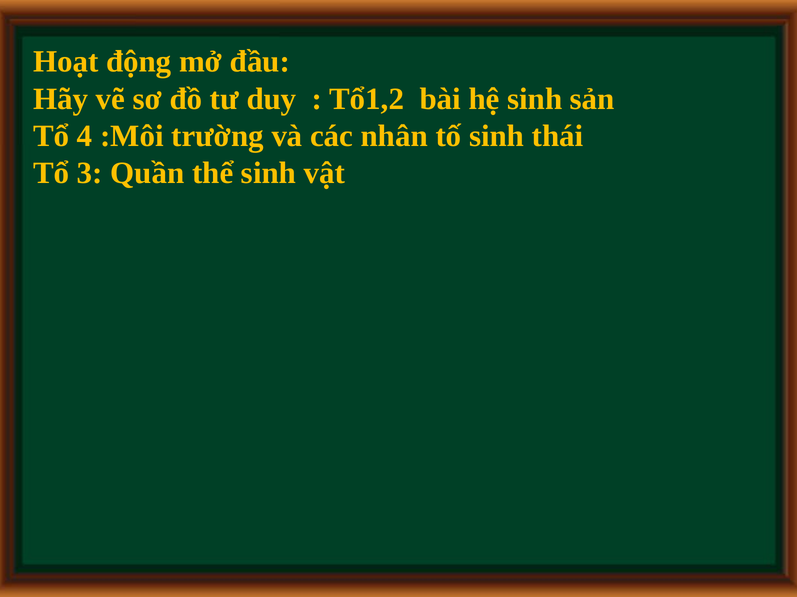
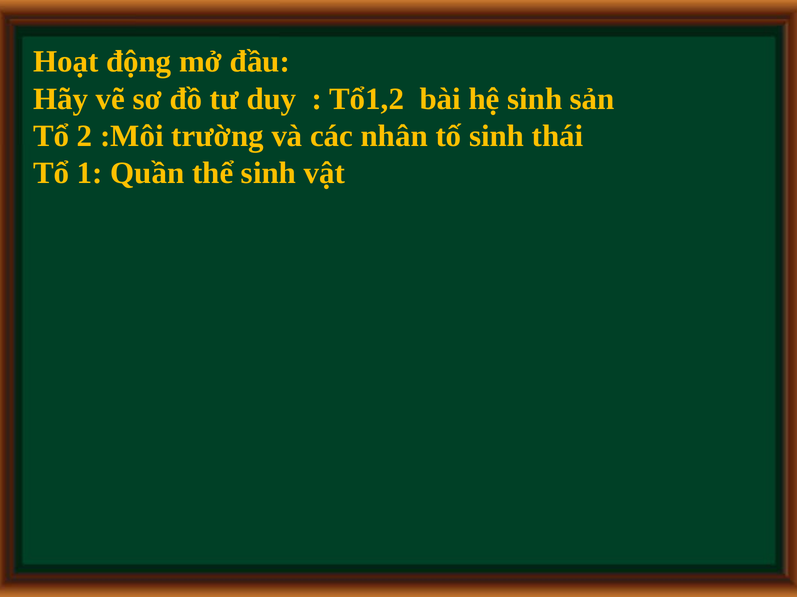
4: 4 -> 2
3: 3 -> 1
